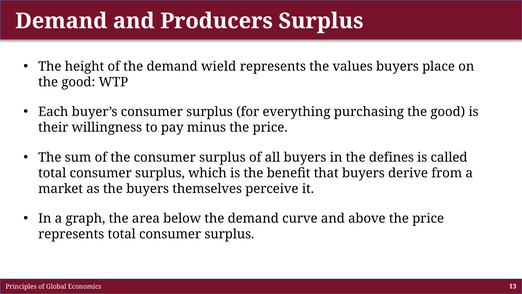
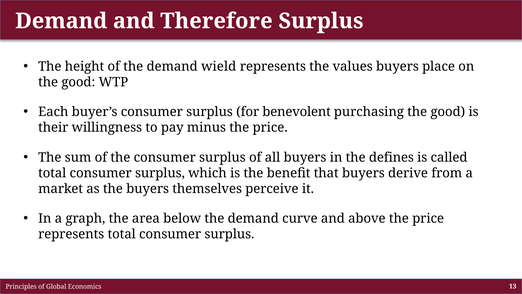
Producers: Producers -> Therefore
everything: everything -> benevolent
